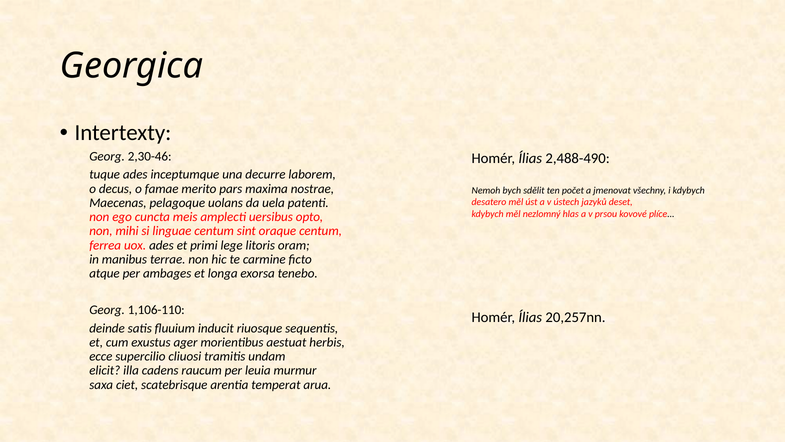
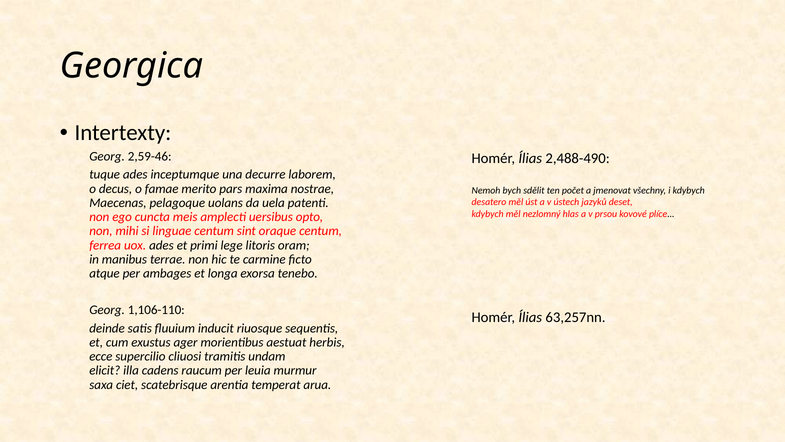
2,30-46: 2,30-46 -> 2,59-46
20,257nn: 20,257nn -> 63,257nn
